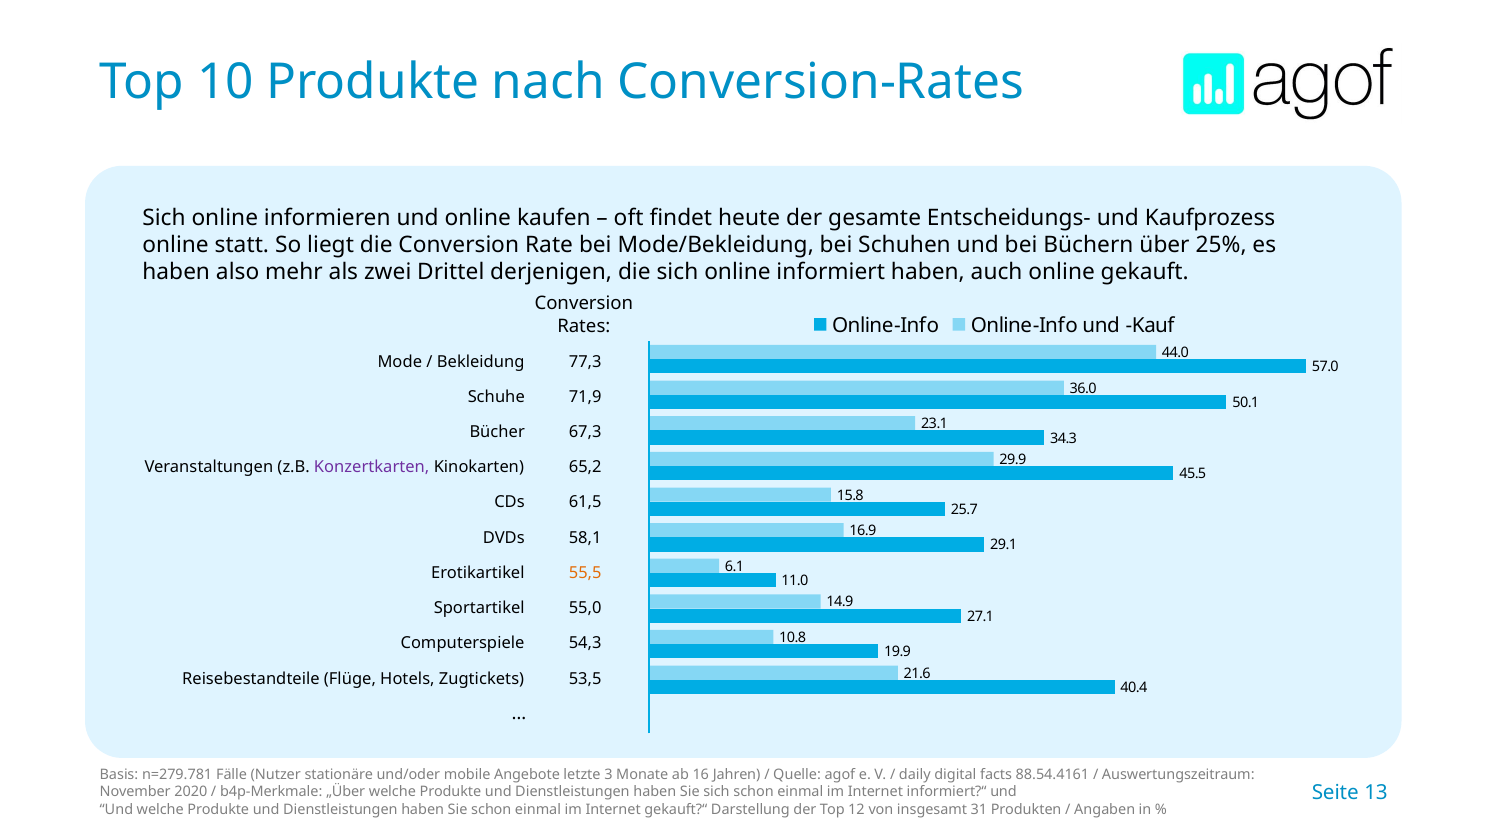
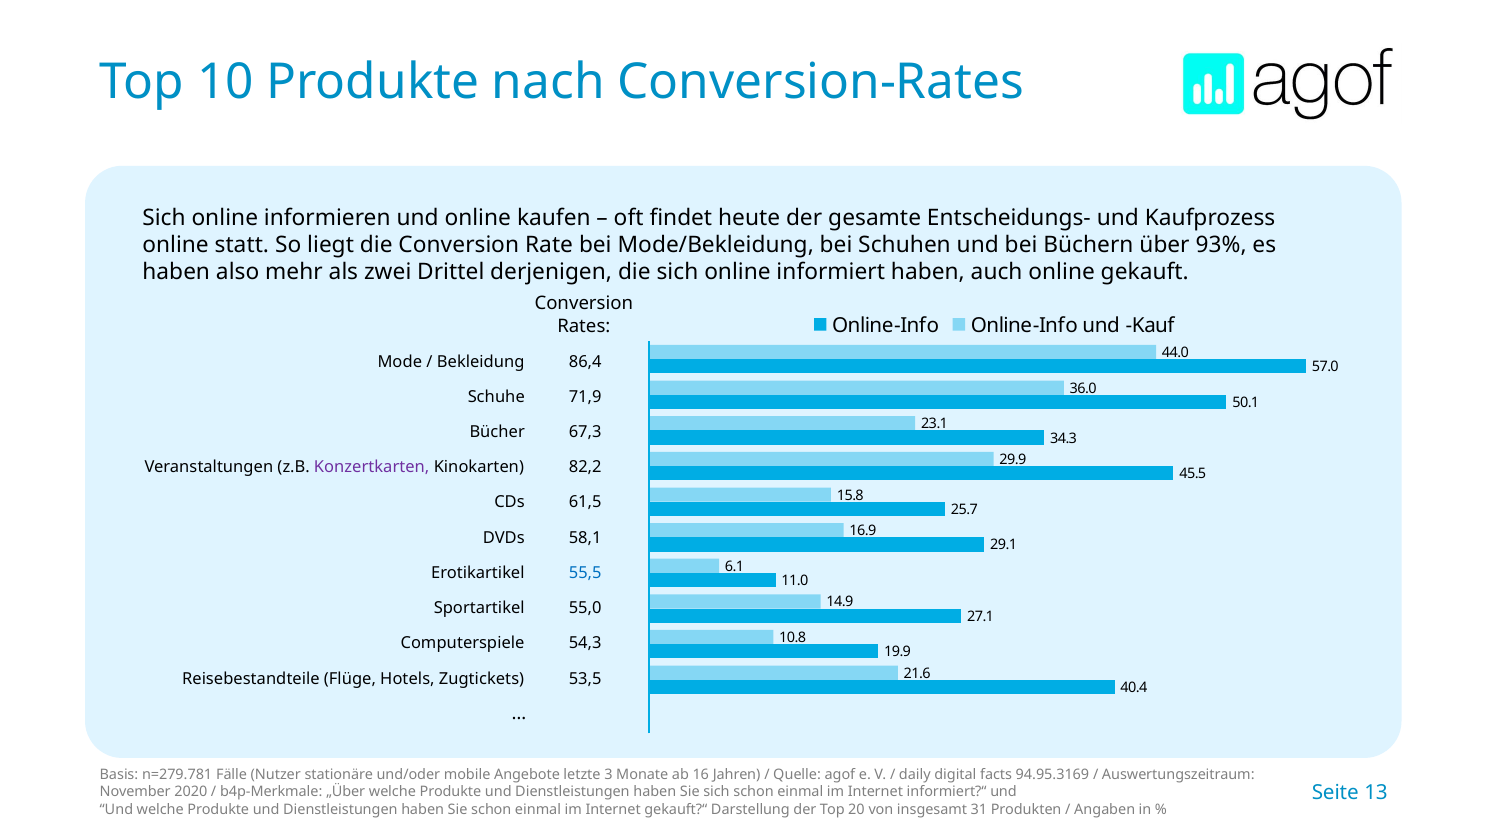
25%: 25% -> 93%
77,3: 77,3 -> 86,4
65,2: 65,2 -> 82,2
55,5 colour: orange -> blue
88.54.4161: 88.54.4161 -> 94.95.3169
12: 12 -> 20
